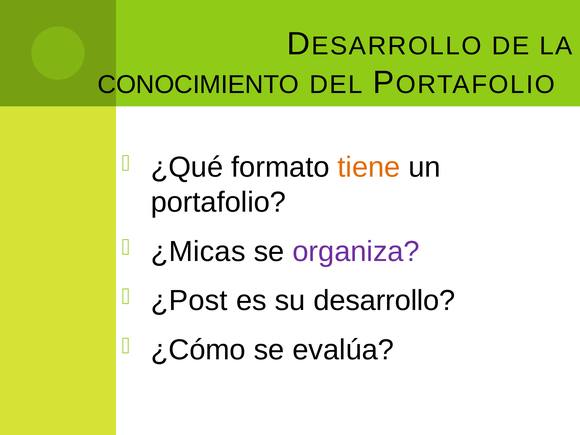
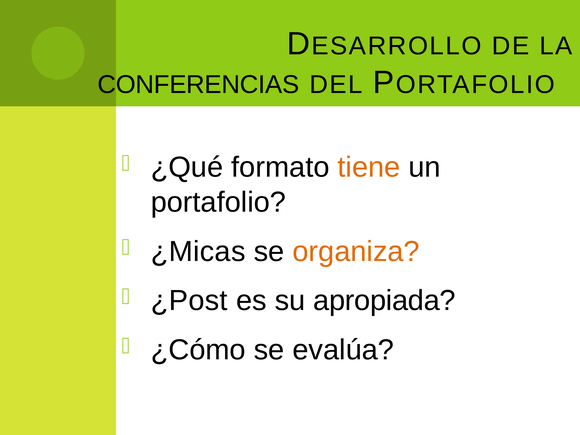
CONOCIMIENTO: CONOCIMIENTO -> CONFERENCIAS
organiza colour: purple -> orange
desarrollo: desarrollo -> apropiada
